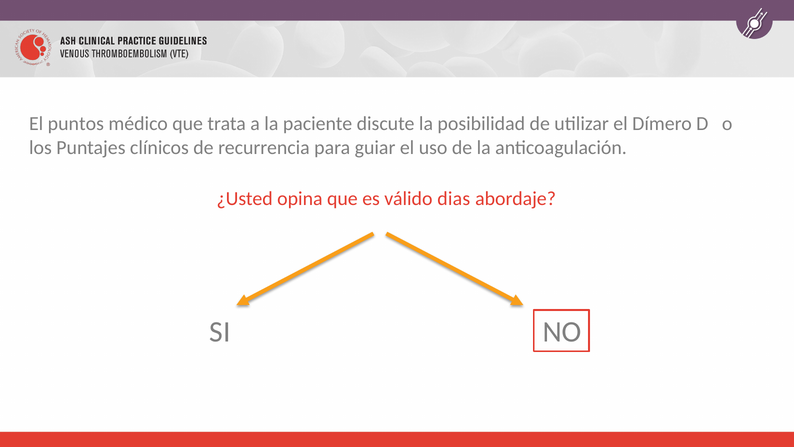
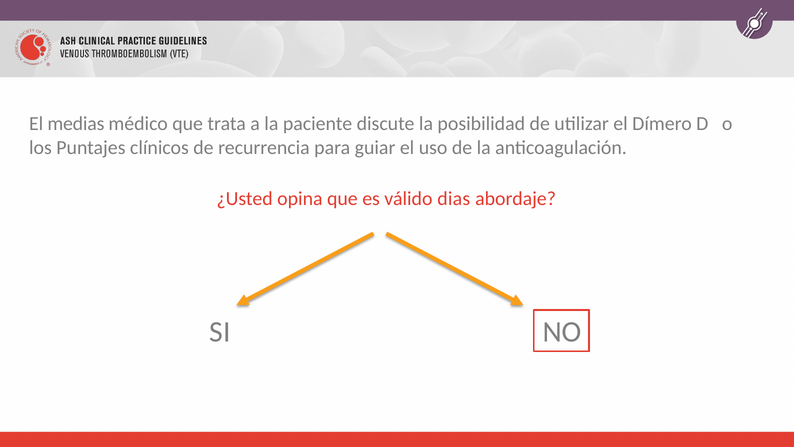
puntos: puntos -> medias
